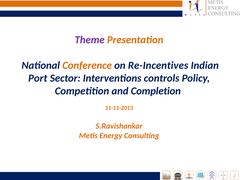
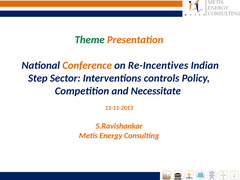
Theme colour: purple -> green
Port: Port -> Step
Completion: Completion -> Necessitate
